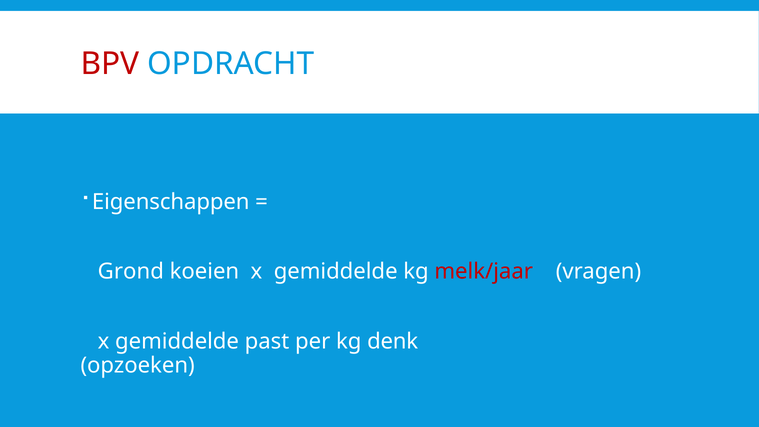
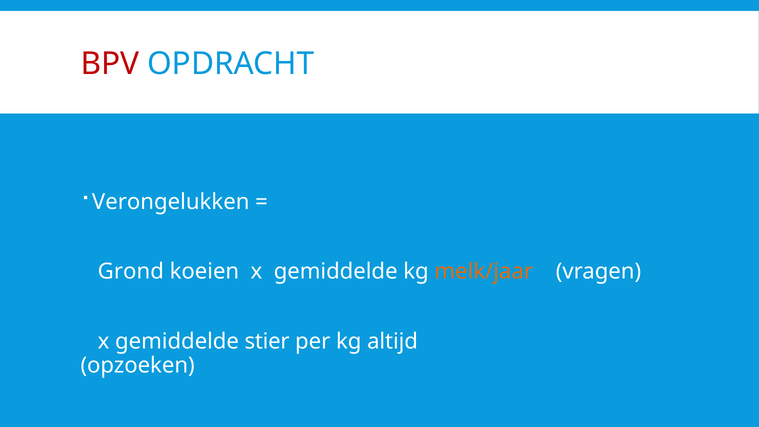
Eigenschappen: Eigenschappen -> Verongelukken
melk/jaar colour: red -> orange
past: past -> stier
denk: denk -> altijd
